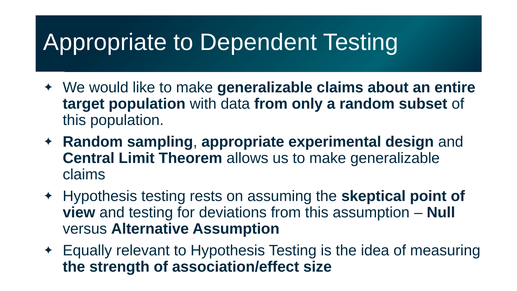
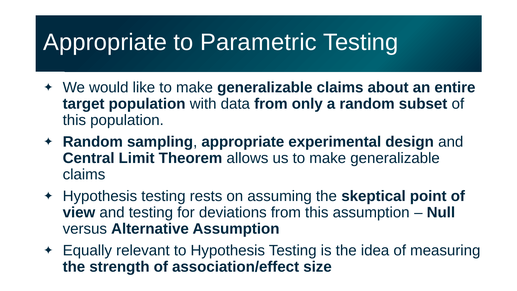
Dependent: Dependent -> Parametric
